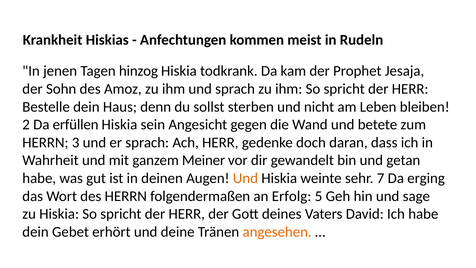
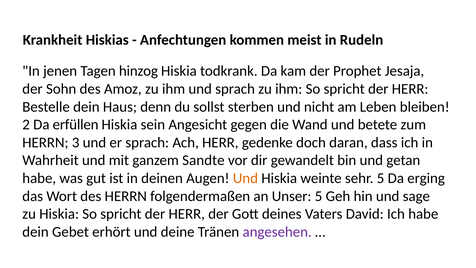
Meiner: Meiner -> Sandte
sehr 7: 7 -> 5
Erfolg: Erfolg -> Unser
angesehen colour: orange -> purple
